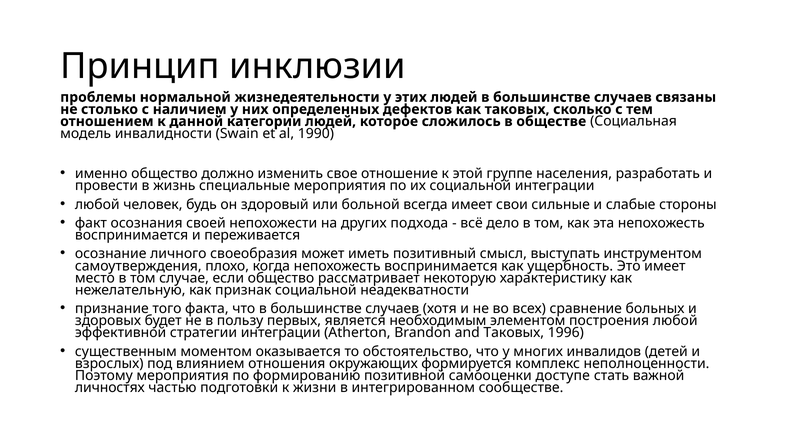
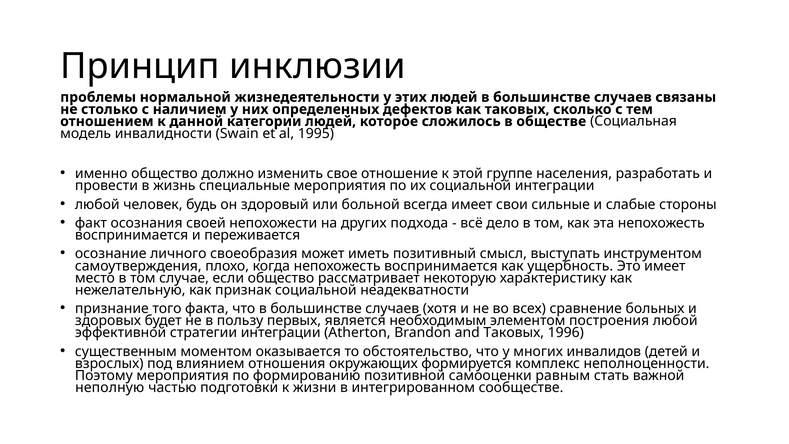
1990: 1990 -> 1995
доступе: доступе -> равным
личностях: личностях -> неполную
